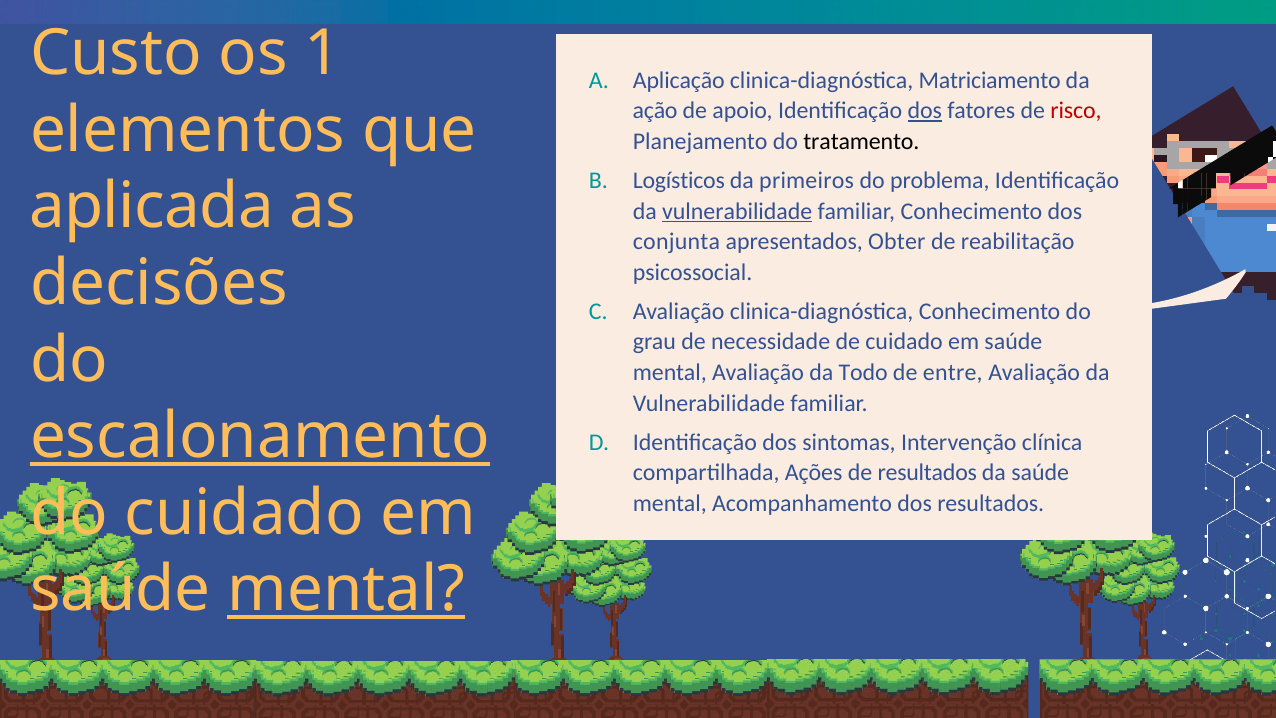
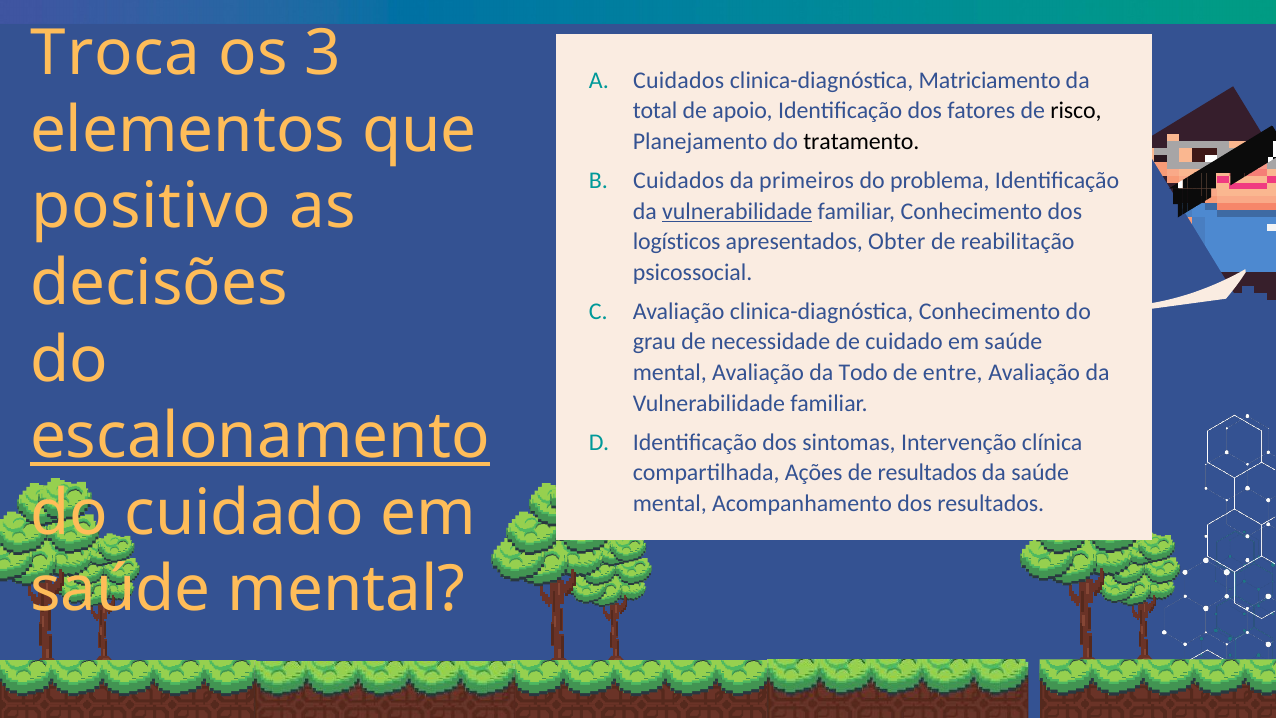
Custo: Custo -> Troca
1: 1 -> 3
Aplicação at (679, 80): Aplicação -> Cuidados
ação: ação -> total
dos at (925, 111) underline: present -> none
risco colour: red -> black
Logísticos at (679, 180): Logísticos -> Cuidados
aplicada: aplicada -> positivo
conjunta: conjunta -> logísticos
mental at (346, 590) underline: present -> none
